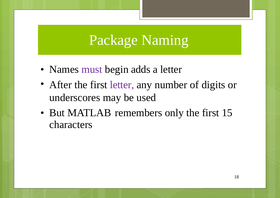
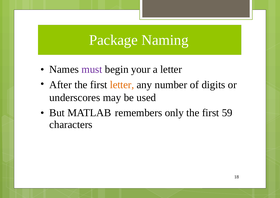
adds: adds -> your
letter at (122, 85) colour: purple -> orange
15: 15 -> 59
